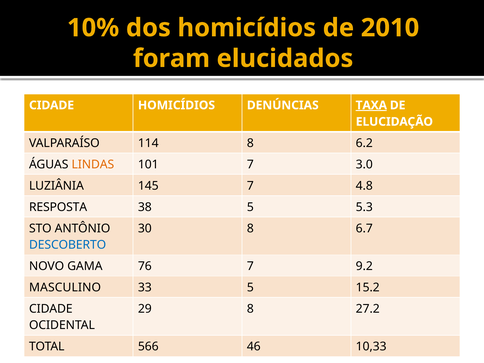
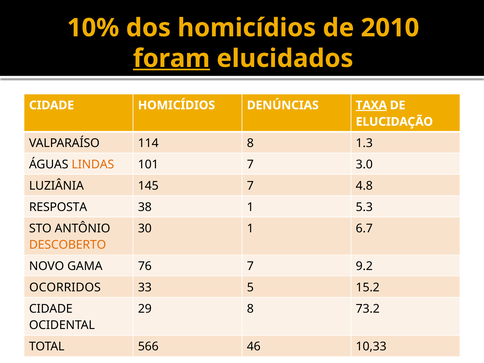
foram underline: none -> present
6.2: 6.2 -> 1.3
38 5: 5 -> 1
30 8: 8 -> 1
DESCOBERTO colour: blue -> orange
MASCULINO: MASCULINO -> OCORRIDOS
27.2: 27.2 -> 73.2
